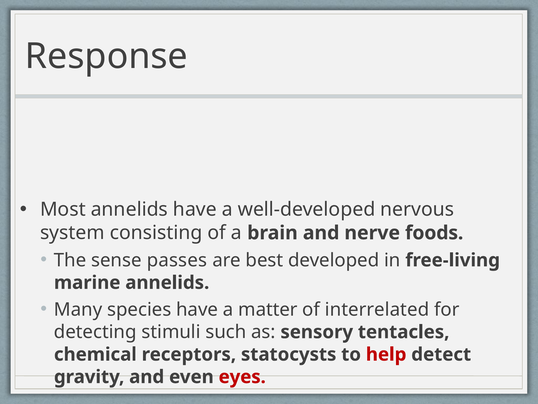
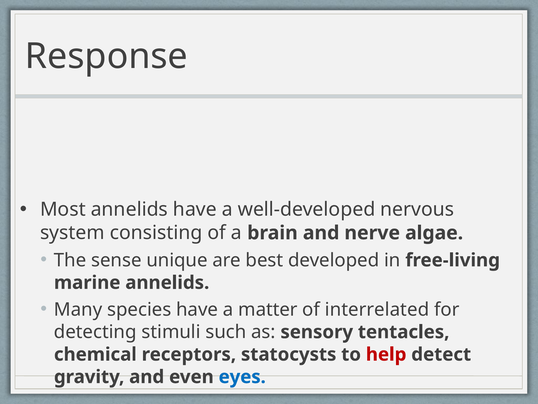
foods: foods -> algae
passes: passes -> unique
eyes colour: red -> blue
